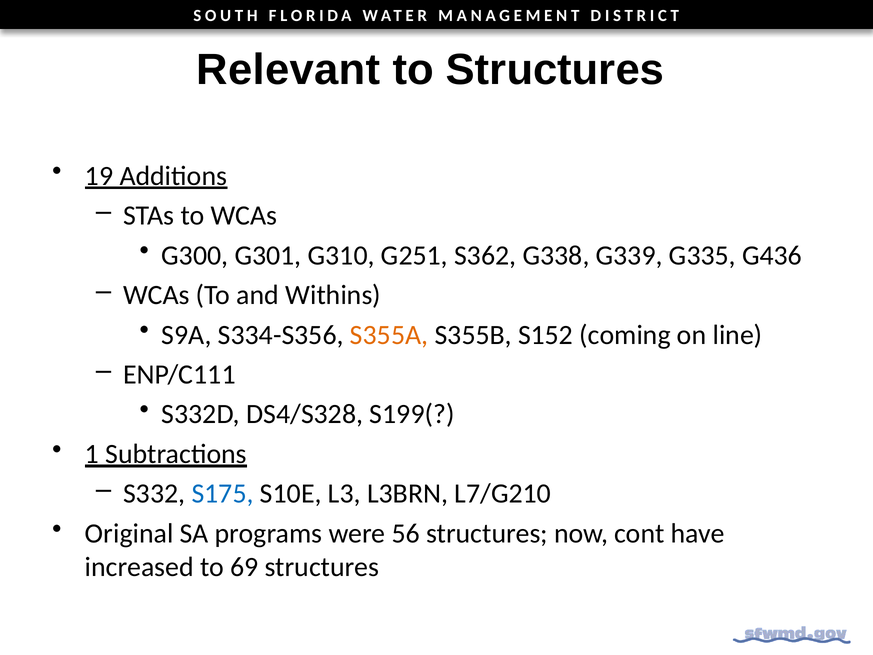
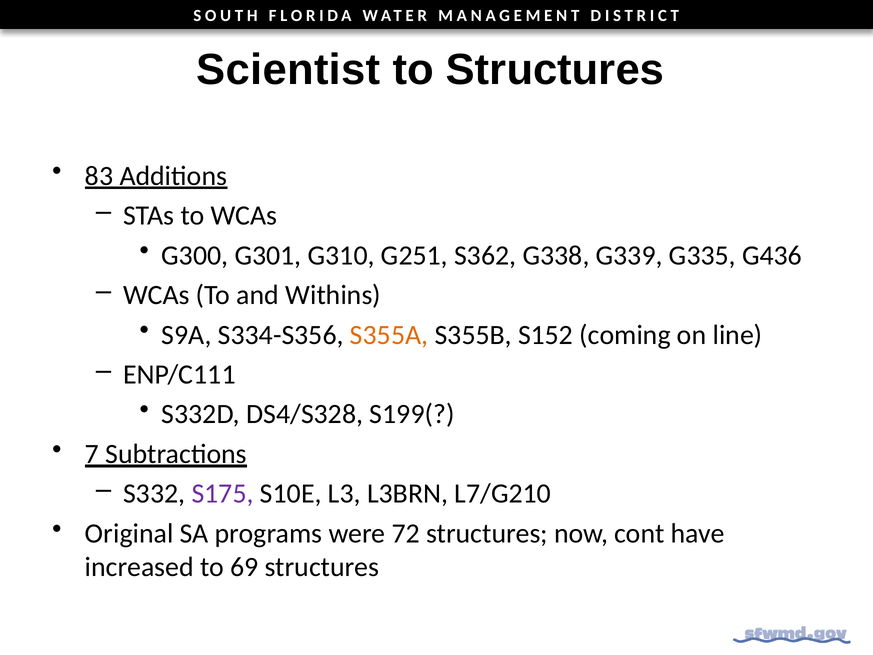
Relevant: Relevant -> Scientist
19: 19 -> 83
1: 1 -> 7
S175 colour: blue -> purple
56: 56 -> 72
